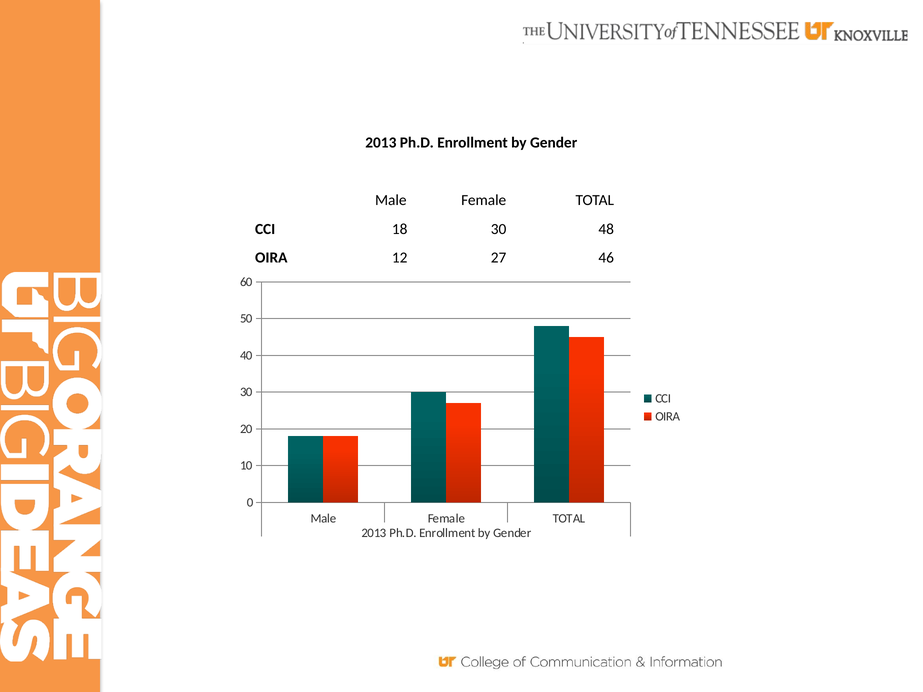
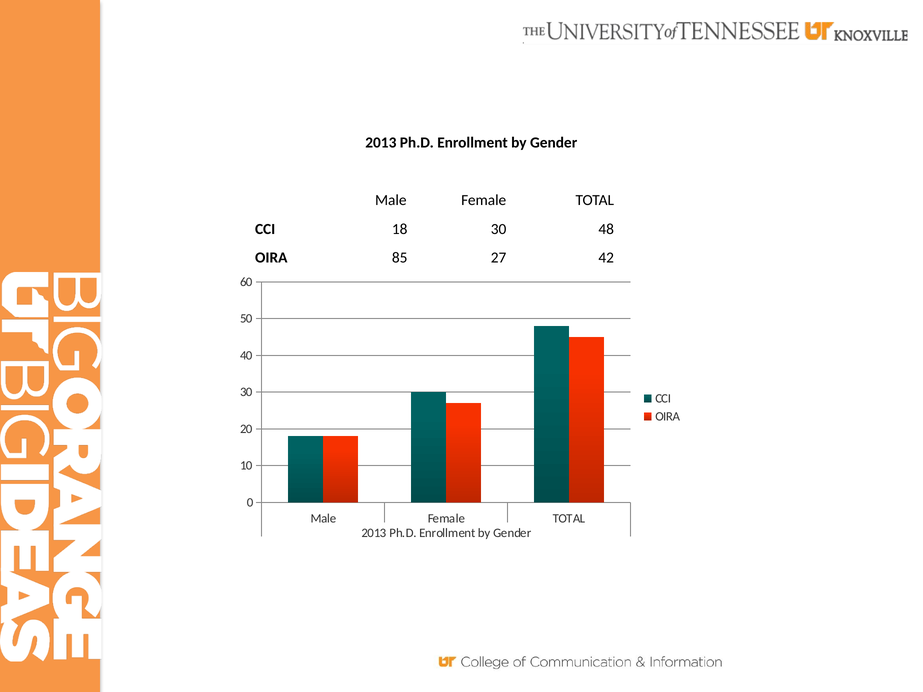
12: 12 -> 85
46: 46 -> 42
